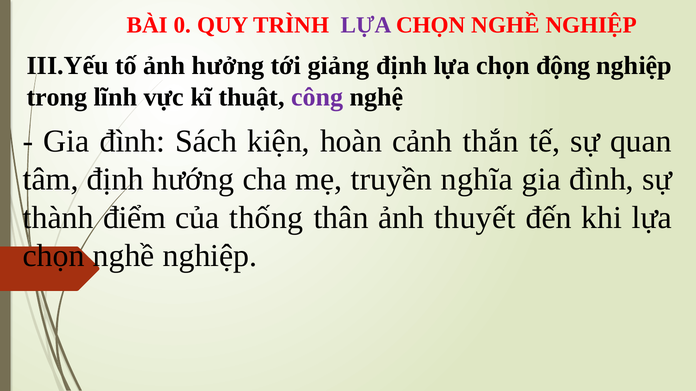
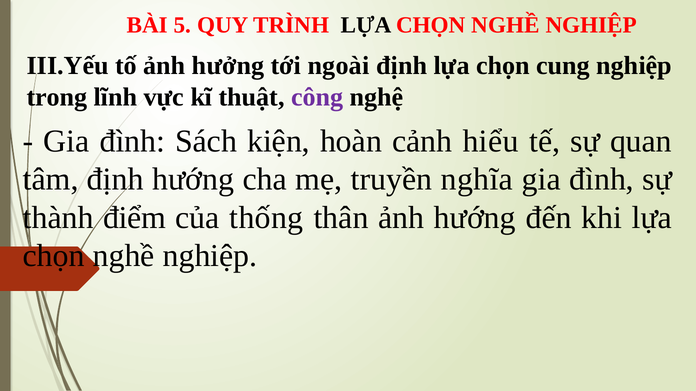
0: 0 -> 5
LỰA at (366, 25) colour: purple -> black
giảng: giảng -> ngoài
động: động -> cung
thắn: thắn -> hiểu
ảnh thuyết: thuyết -> hướng
